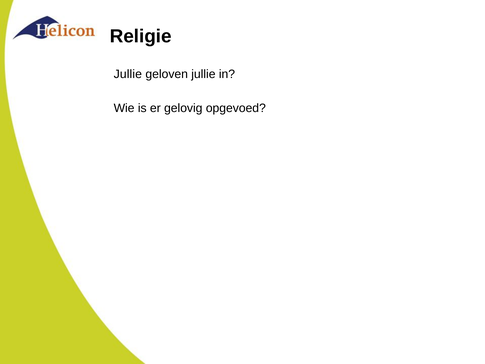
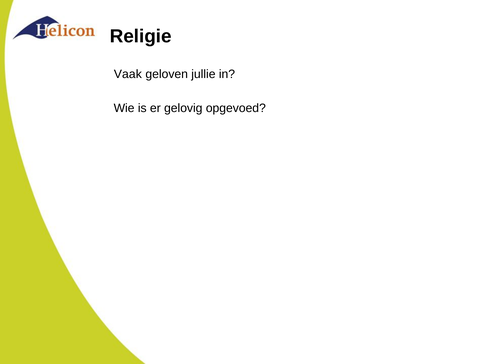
Jullie at (128, 74): Jullie -> Vaak
